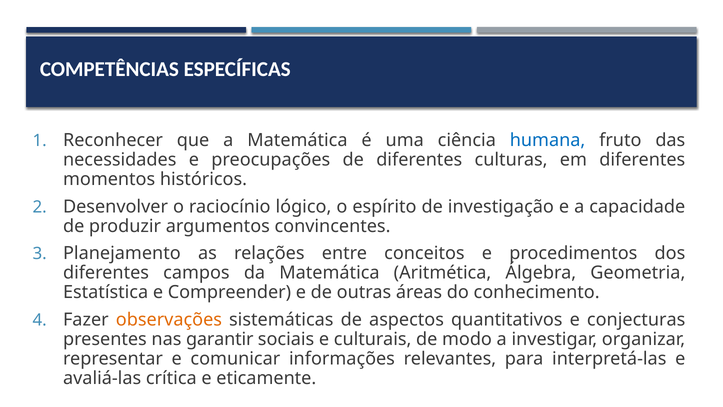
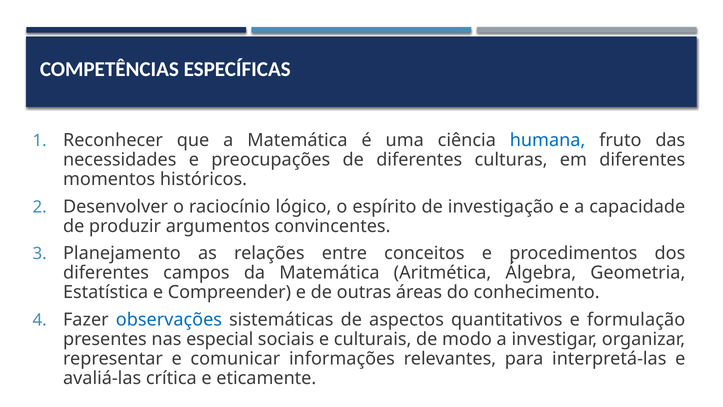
observações colour: orange -> blue
conjecturas: conjecturas -> formulação
garantir: garantir -> especial
